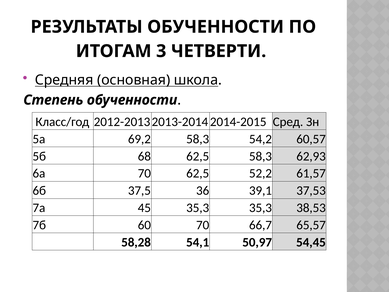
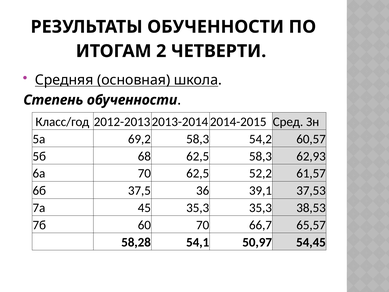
3: 3 -> 2
